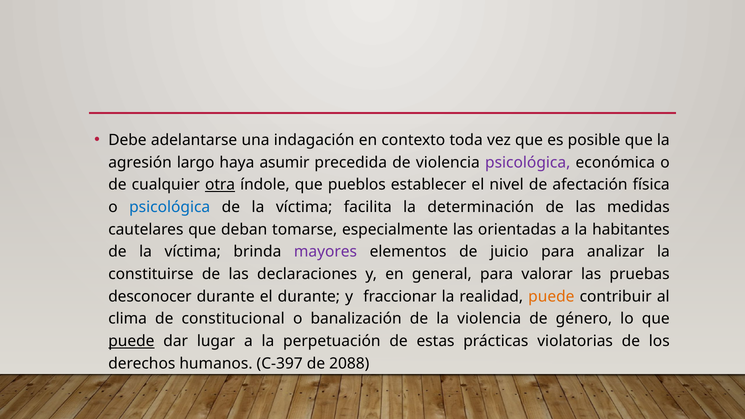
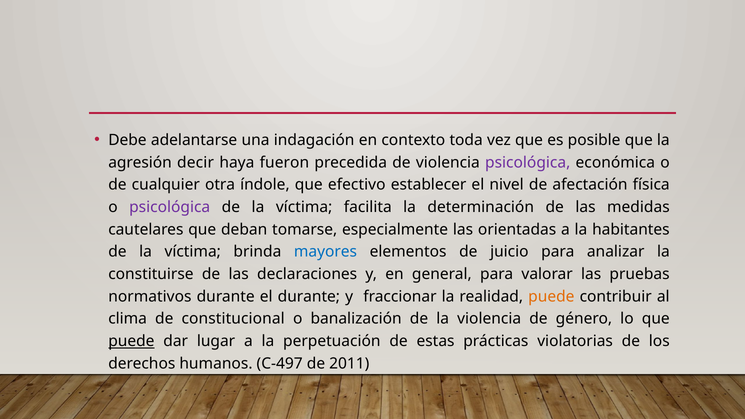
largo: largo -> decir
asumir: asumir -> fueron
otra underline: present -> none
pueblos: pueblos -> efectivo
psicológica at (170, 207) colour: blue -> purple
mayores colour: purple -> blue
desconocer: desconocer -> normativos
C-397: C-397 -> C-497
2088: 2088 -> 2011
